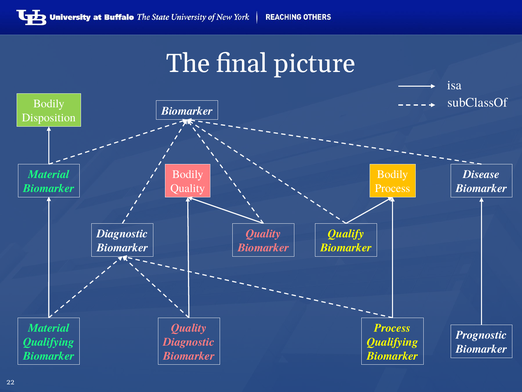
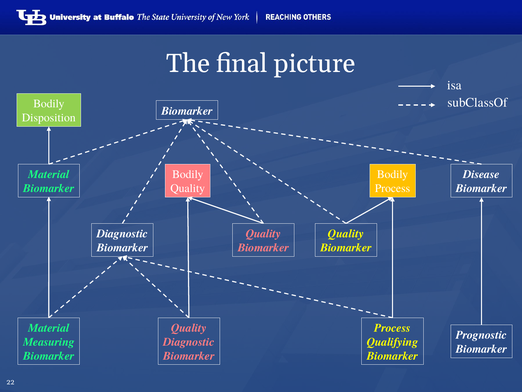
Qualify at (346, 233): Qualify -> Quality
Qualifying at (49, 342): Qualifying -> Measuring
